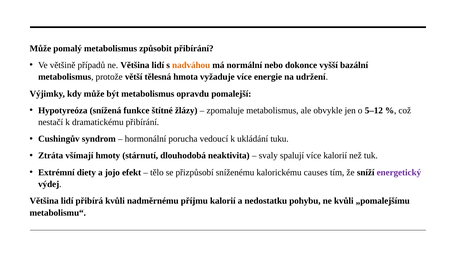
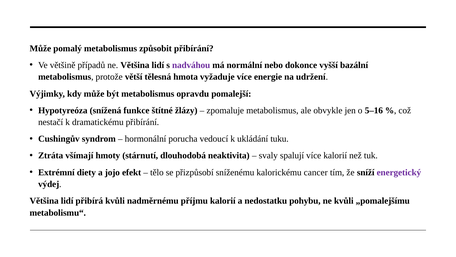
nadváhou colour: orange -> purple
5–12: 5–12 -> 5–16
causes: causes -> cancer
